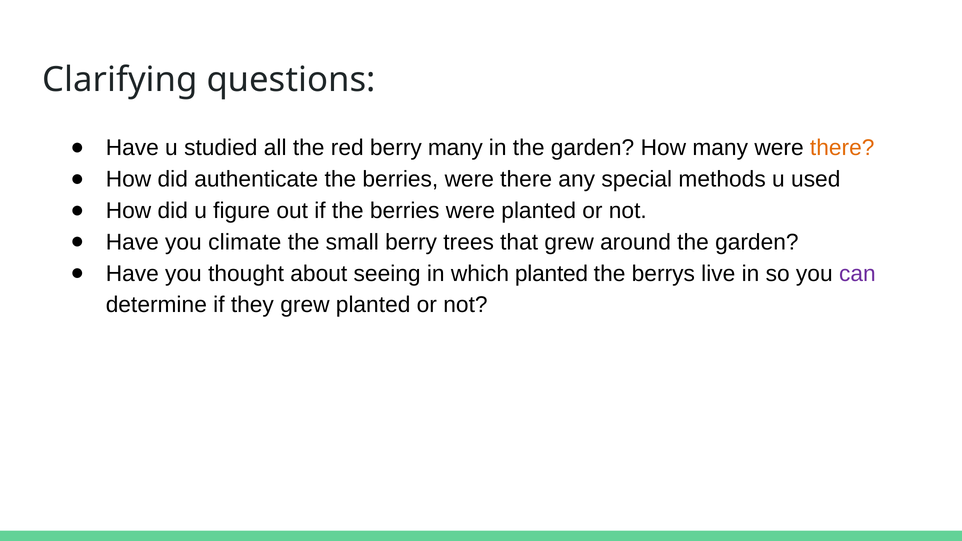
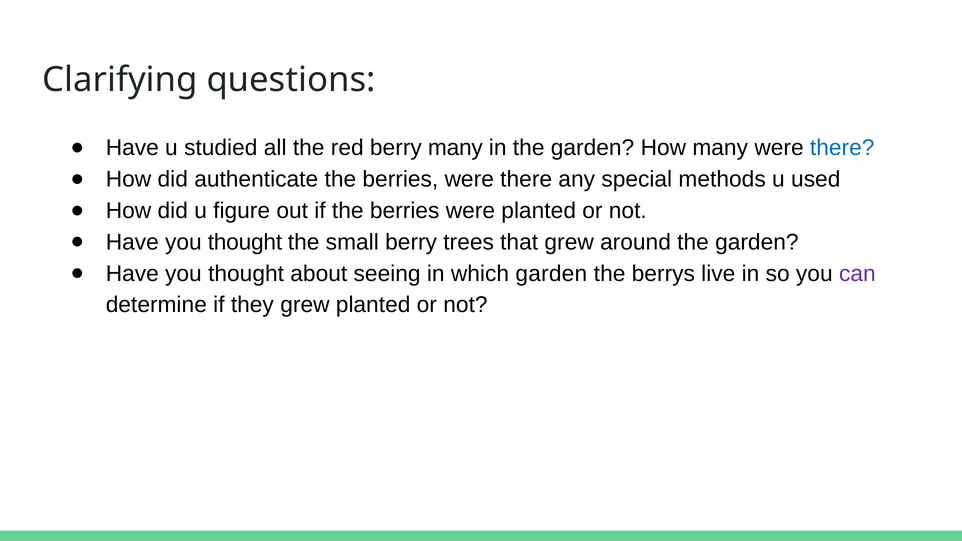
there at (842, 148) colour: orange -> blue
climate at (245, 242): climate -> thought
which planted: planted -> garden
